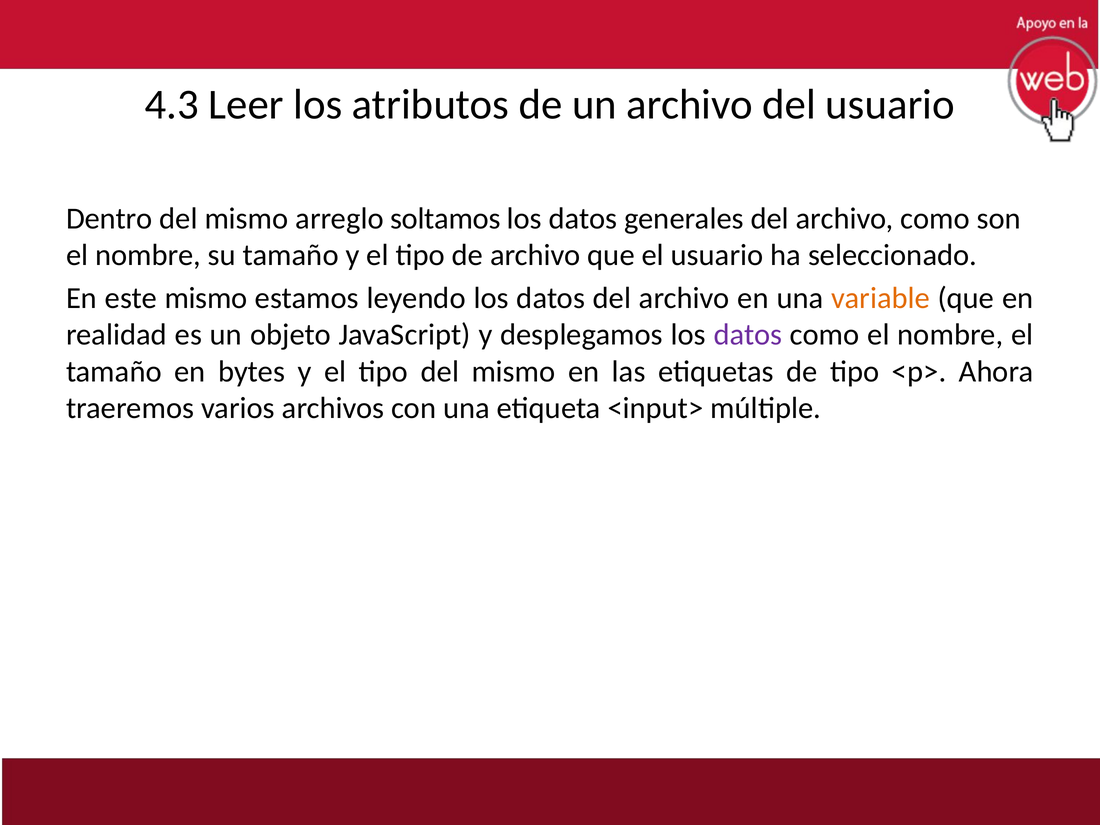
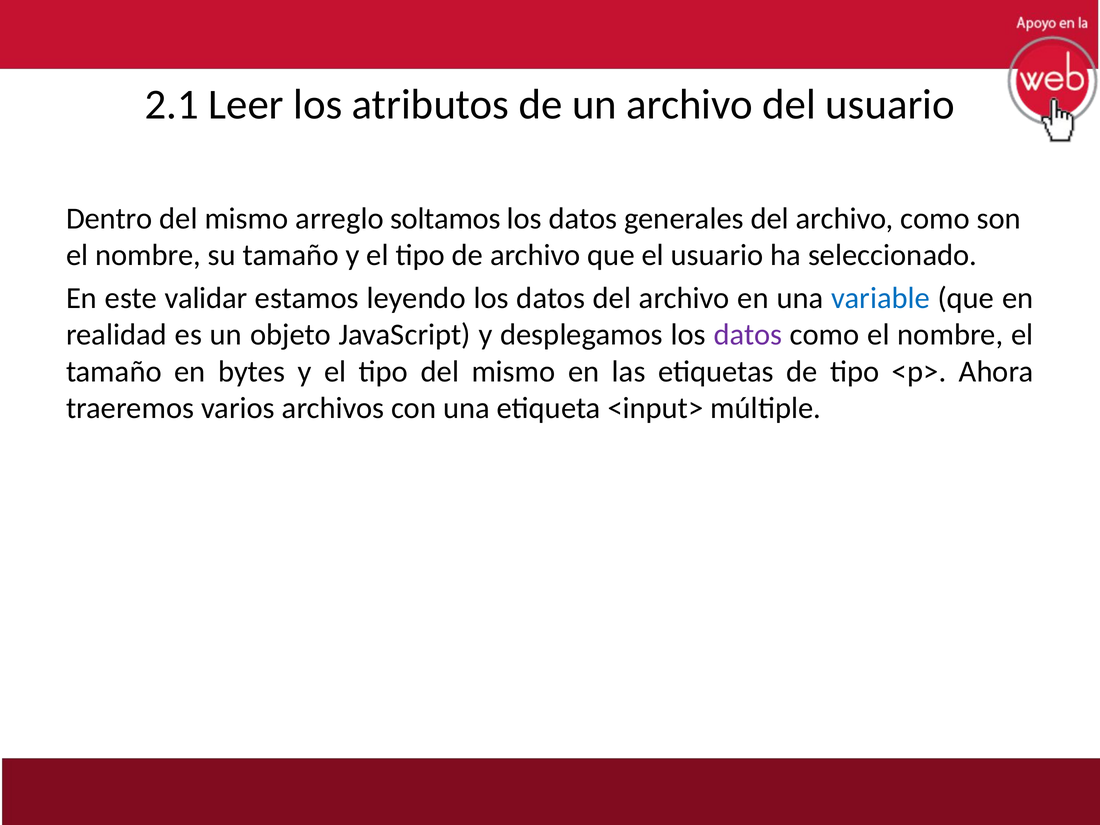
4.3: 4.3 -> 2.1
este mismo: mismo -> validar
variable colour: orange -> blue
